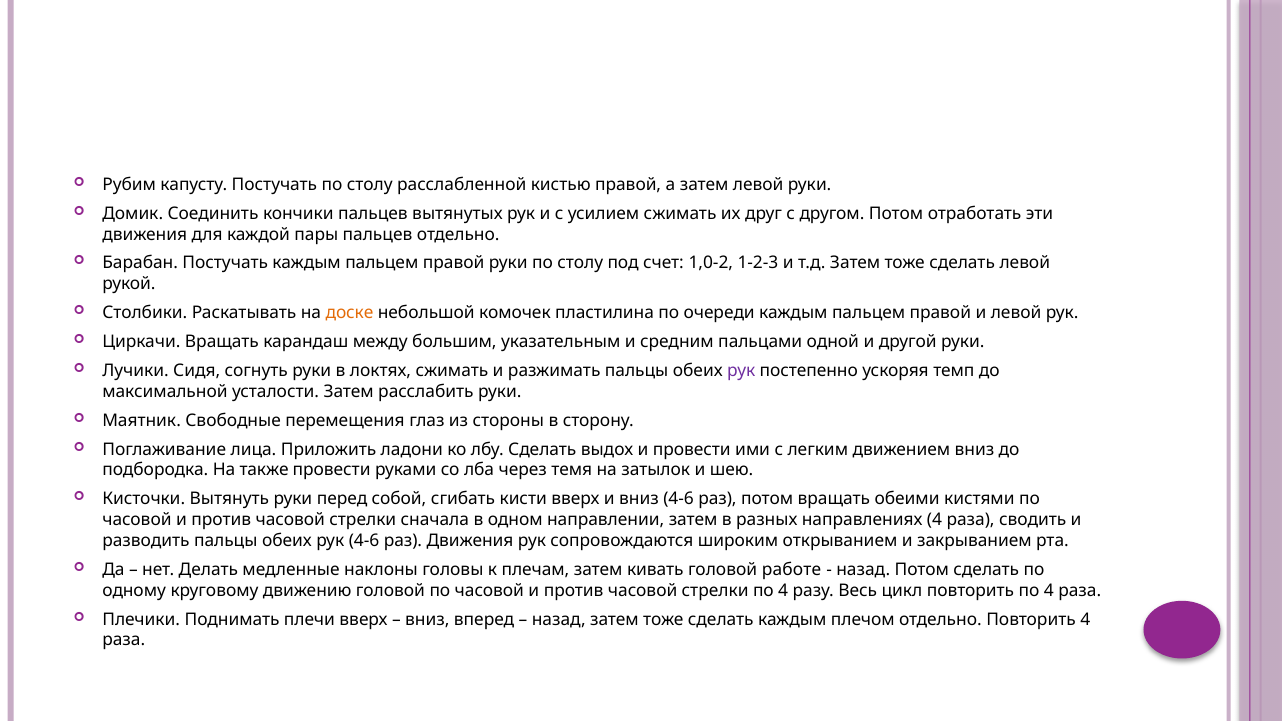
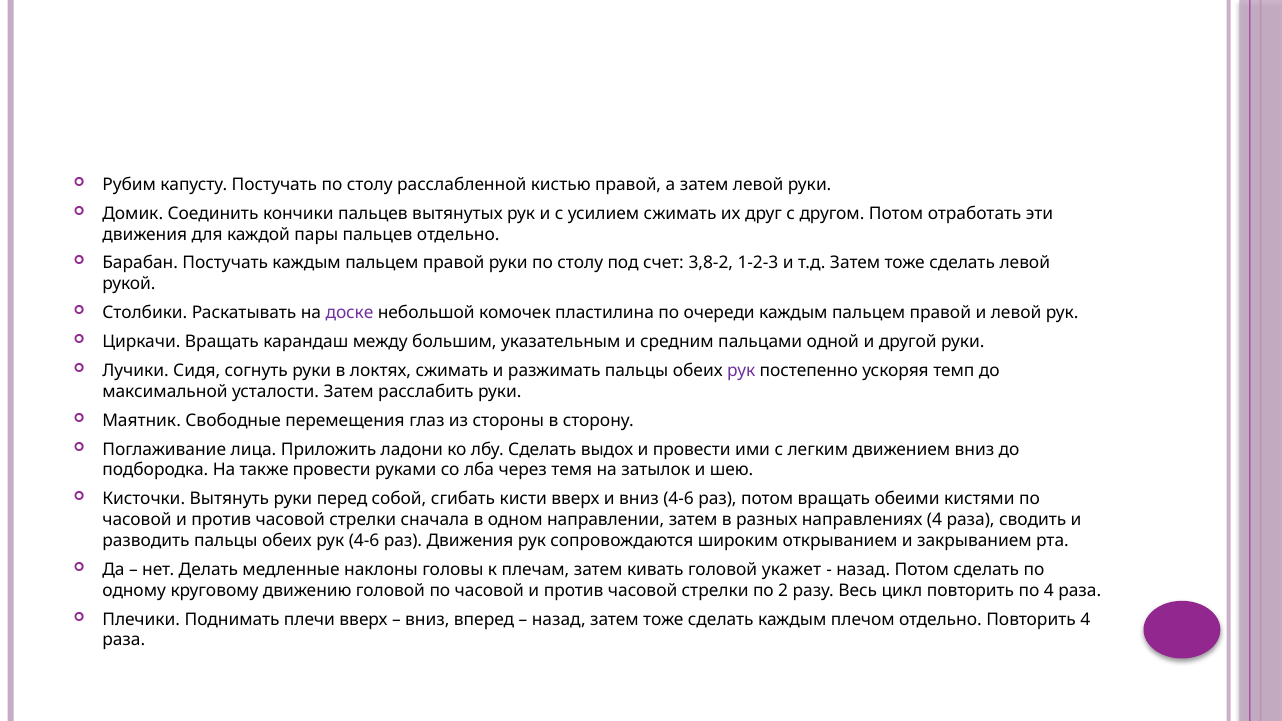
1,0-2: 1,0-2 -> 3,8-2
доске colour: orange -> purple
работе: работе -> укажет
стрелки по 4: 4 -> 2
